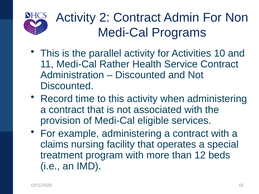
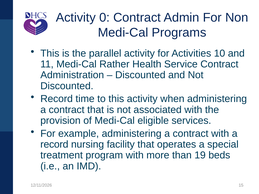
2: 2 -> 0
claims at (54, 145): claims -> record
12: 12 -> 19
